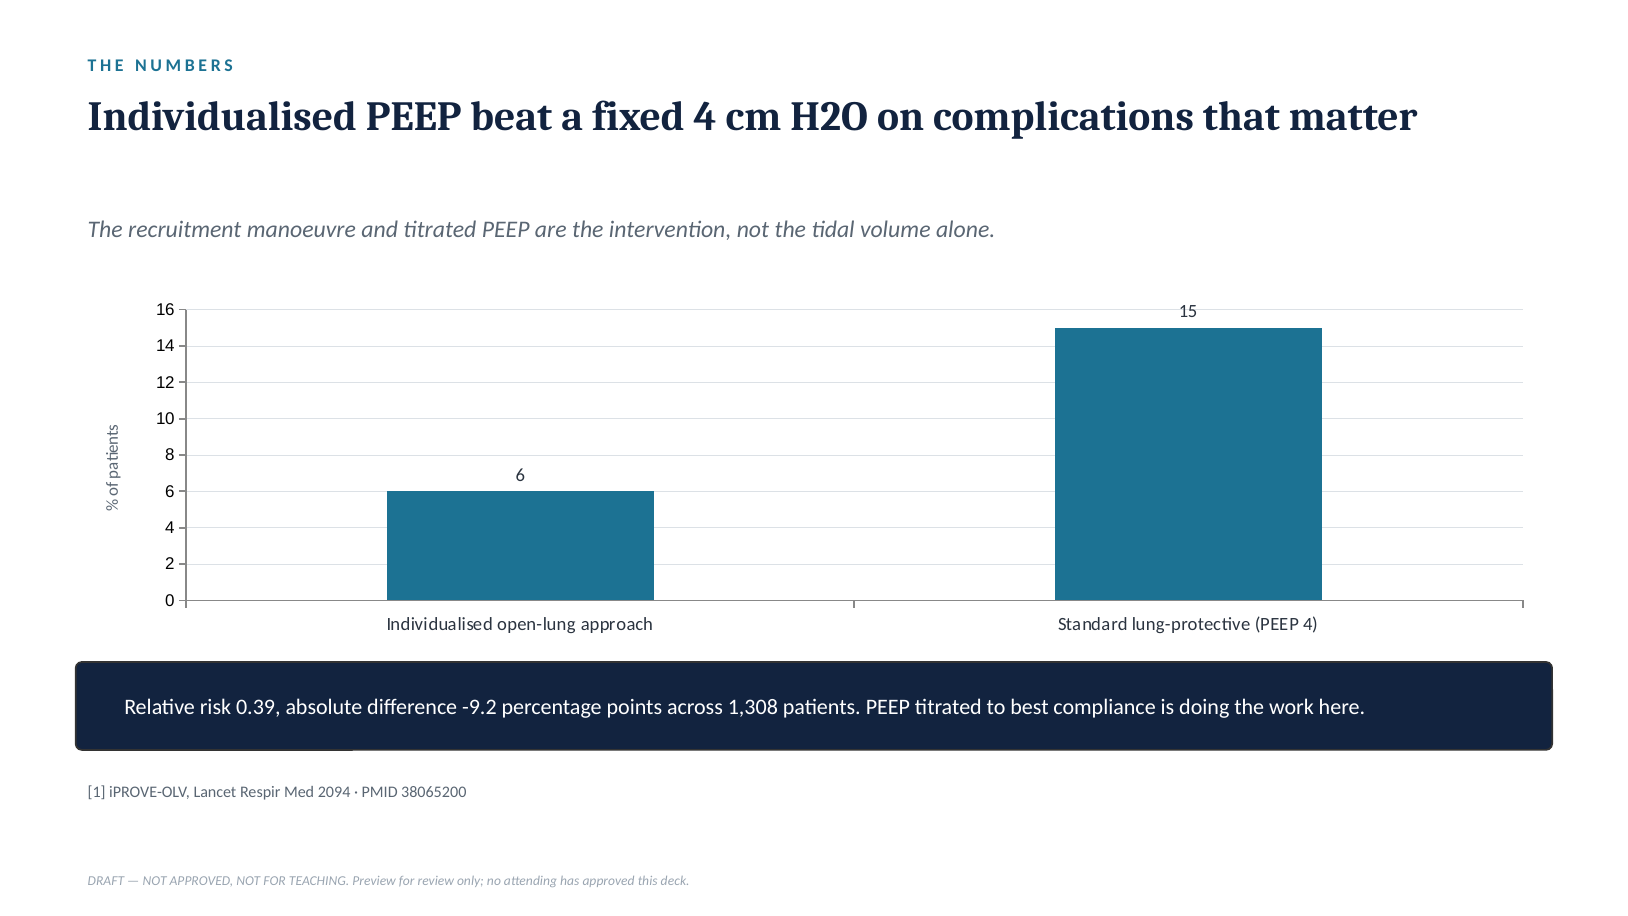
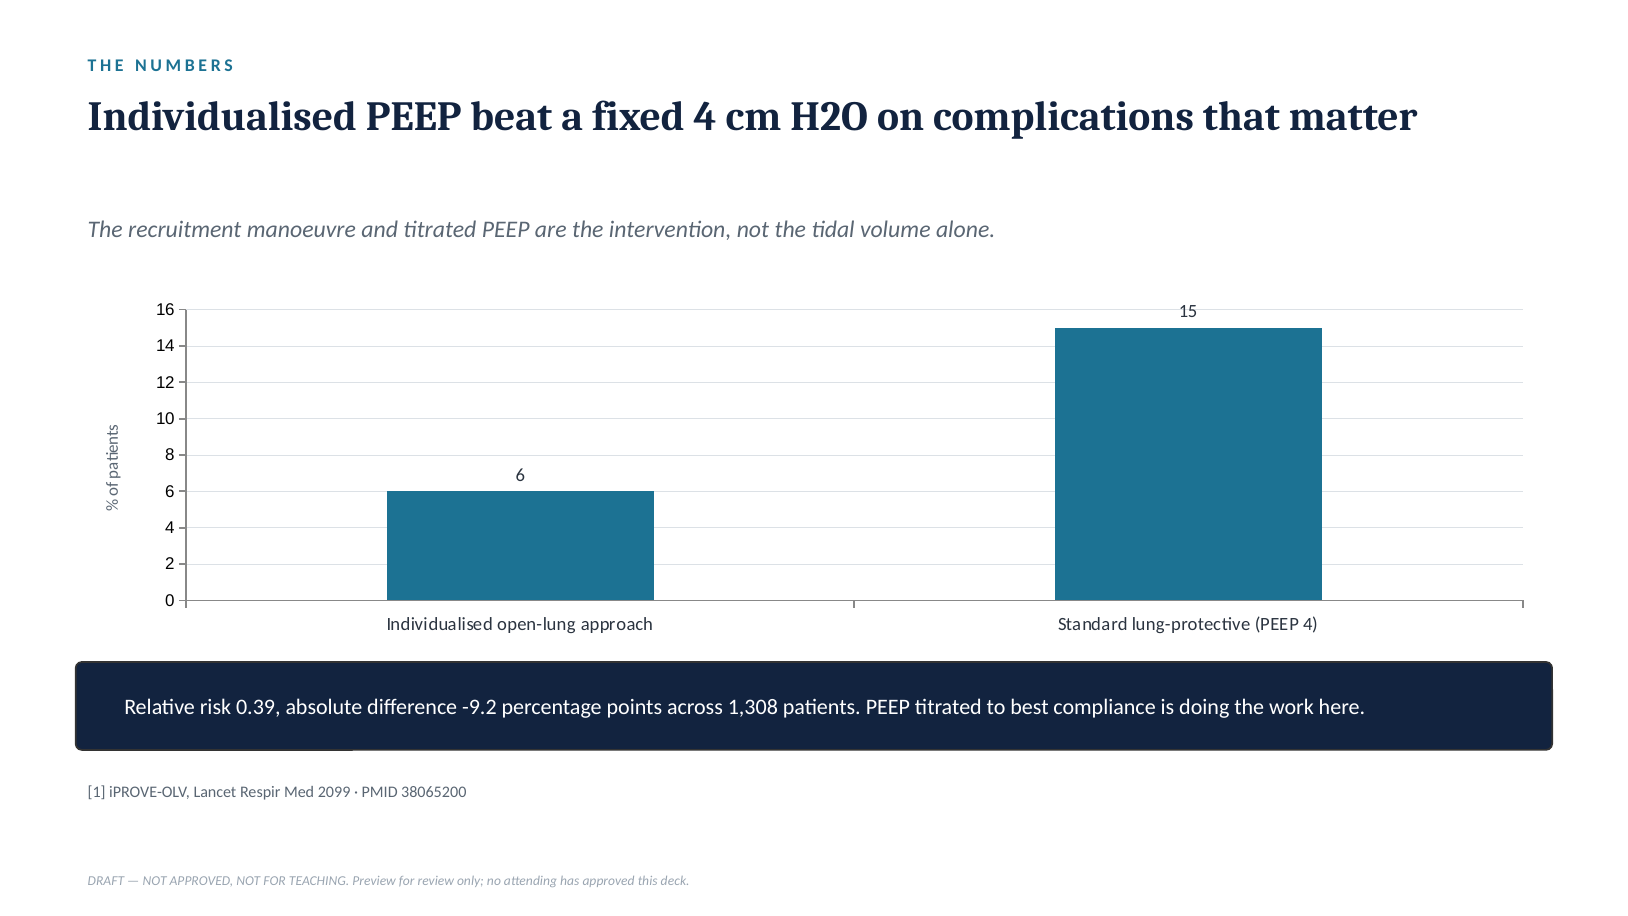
2094: 2094 -> 2099
